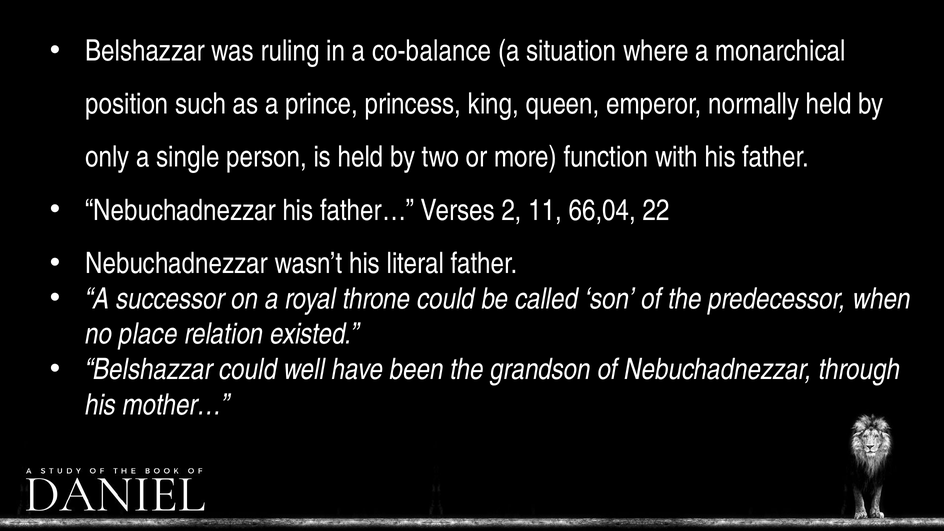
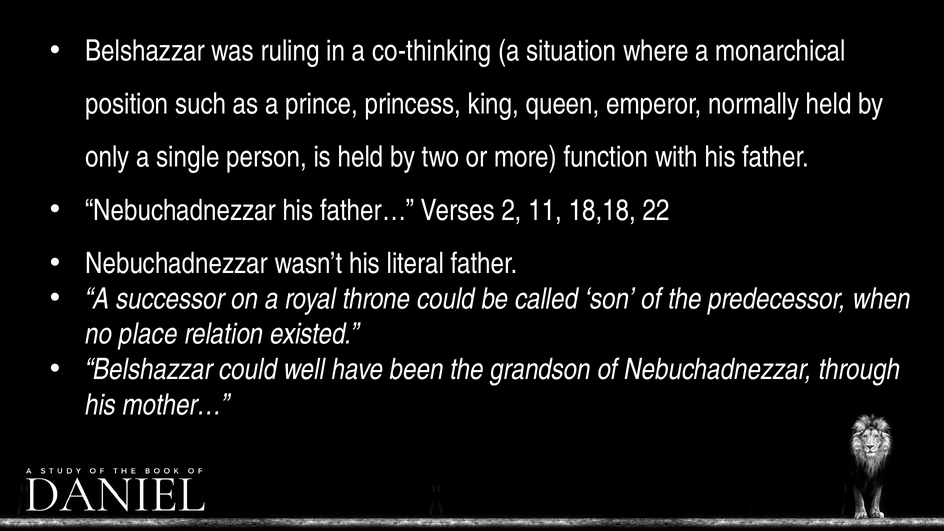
co-balance: co-balance -> co-thinking
66,04: 66,04 -> 18,18
